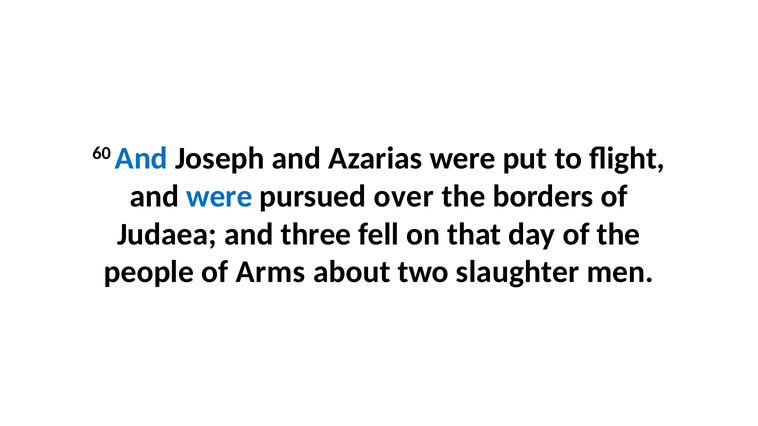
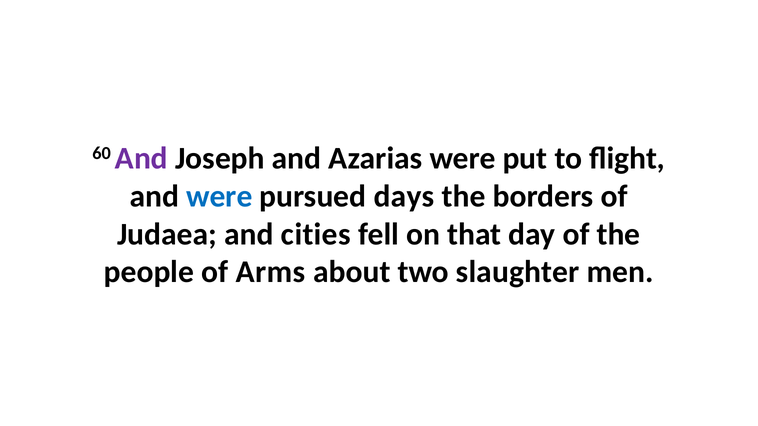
And at (141, 159) colour: blue -> purple
over: over -> days
three: three -> cities
